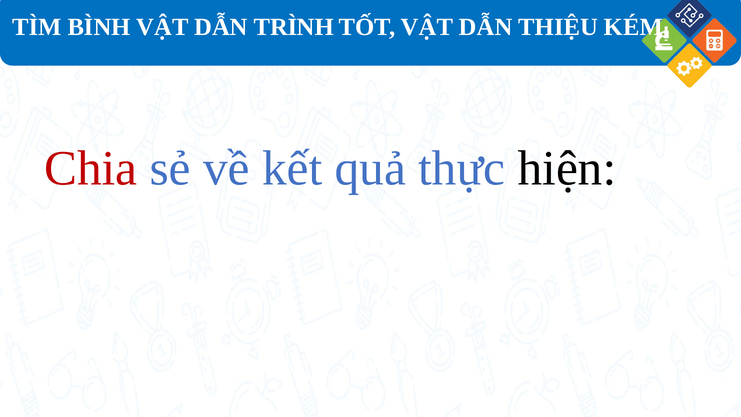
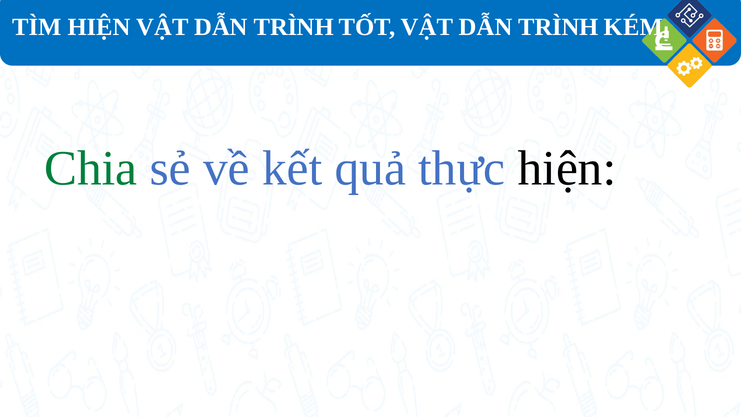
TÌM BÌNH: BÌNH -> HIỆN
TỐT VẬT DẪN THIỆU: THIỆU -> TRÌNH
Chia colour: red -> green
